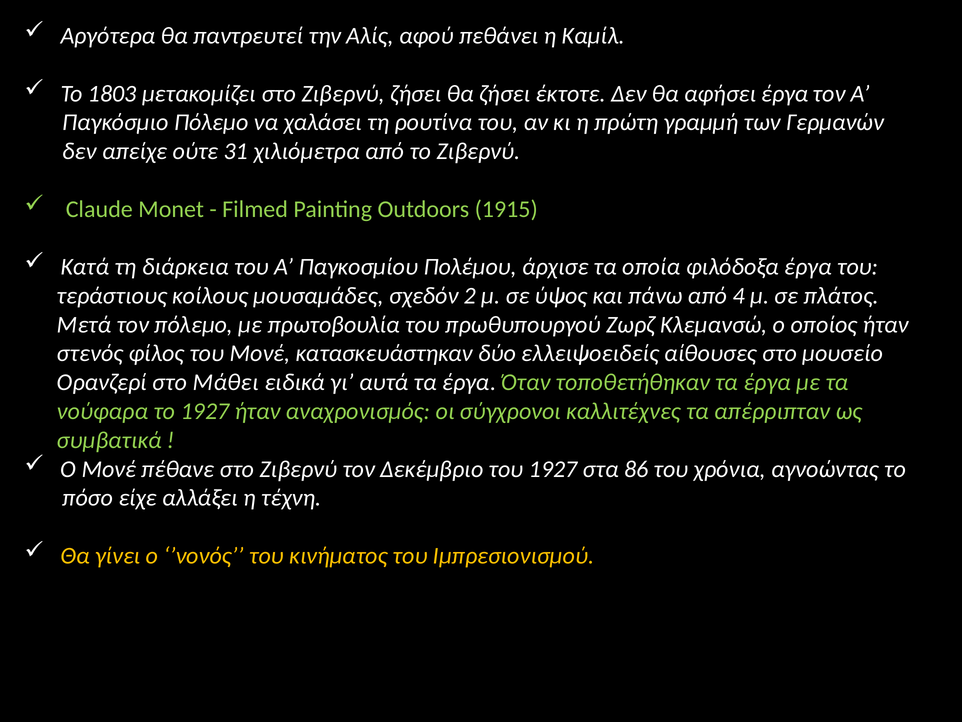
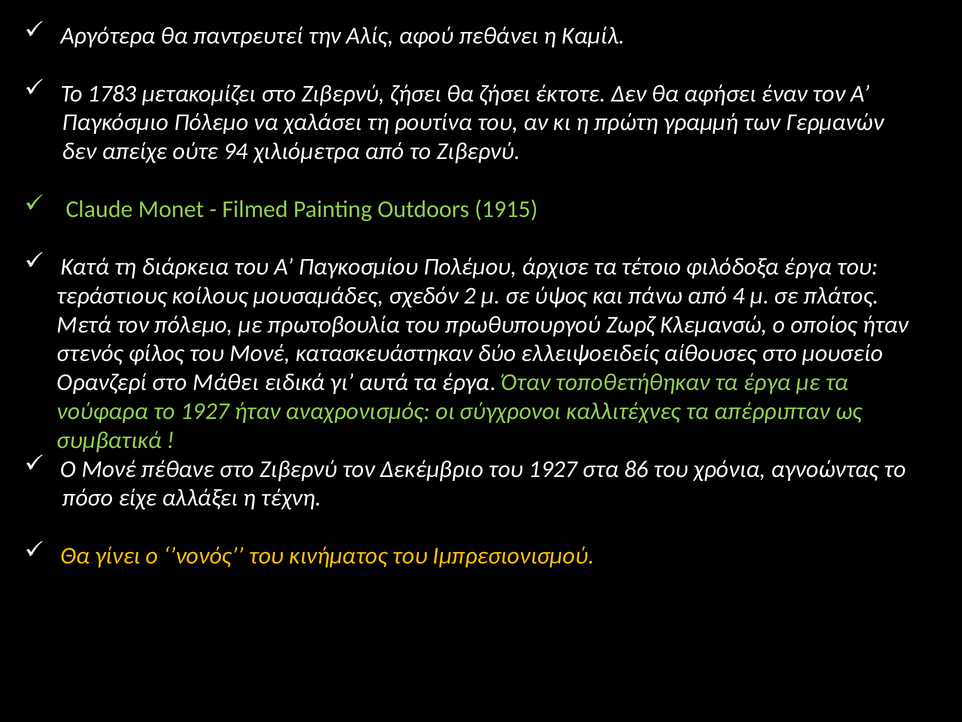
1803: 1803 -> 1783
αφήσει έργα: έργα -> έναν
31: 31 -> 94
οποία: οποία -> τέτοιο
